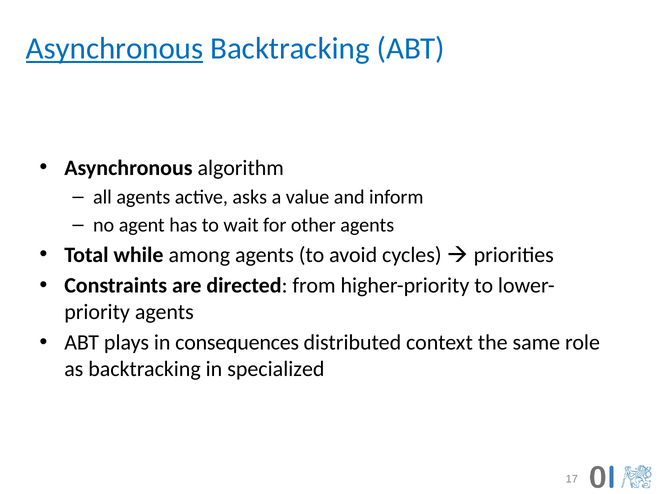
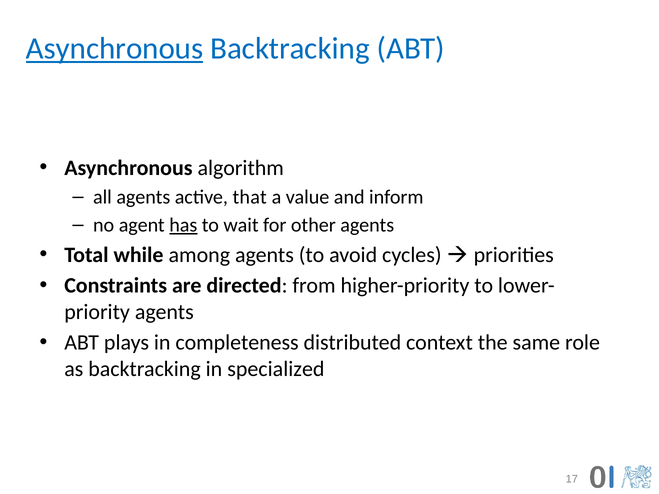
asks: asks -> that
has underline: none -> present
consequences: consequences -> completeness
